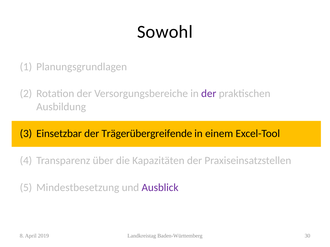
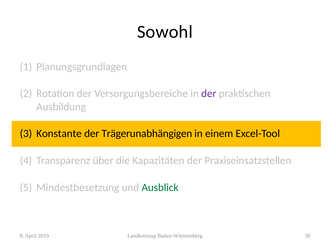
Einsetzbar: Einsetzbar -> Konstante
Trägerübergreifende: Trägerübergreifende -> Trägerunabhängigen
Ausblick colour: purple -> green
